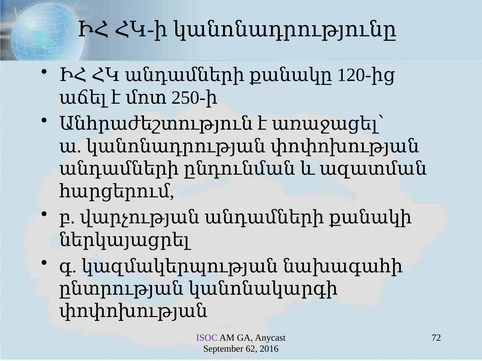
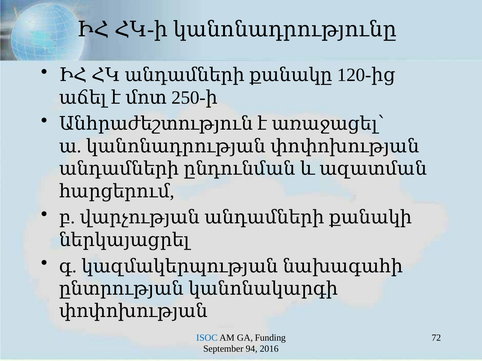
ISOC colour: purple -> blue
Anycast: Anycast -> Funding
62: 62 -> 94
